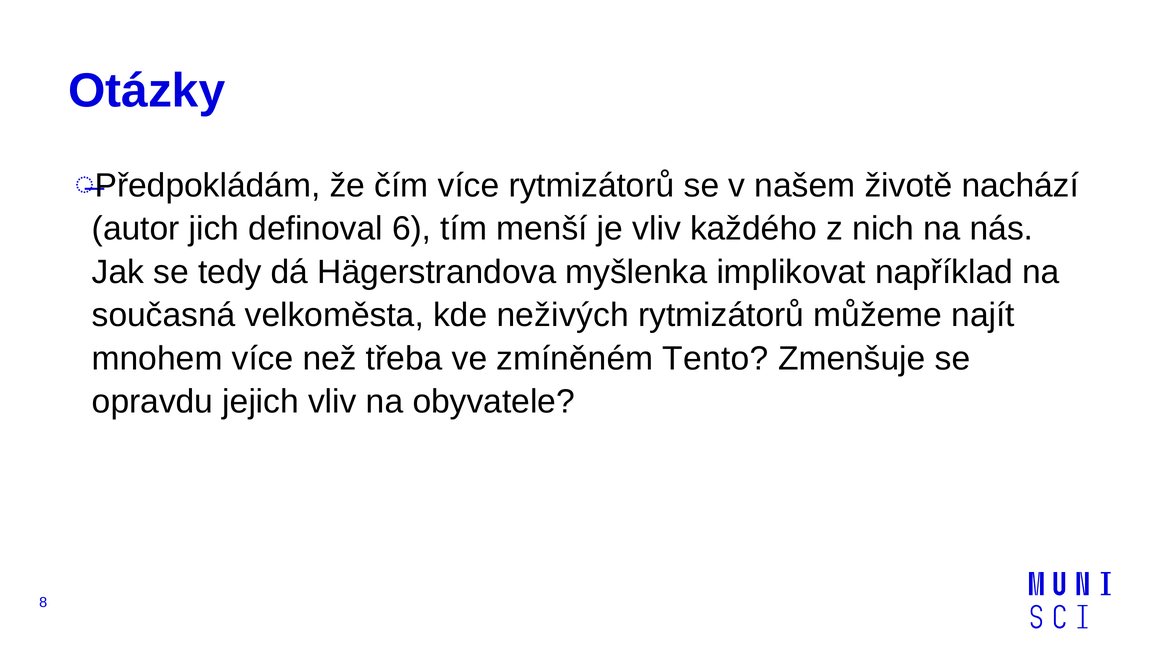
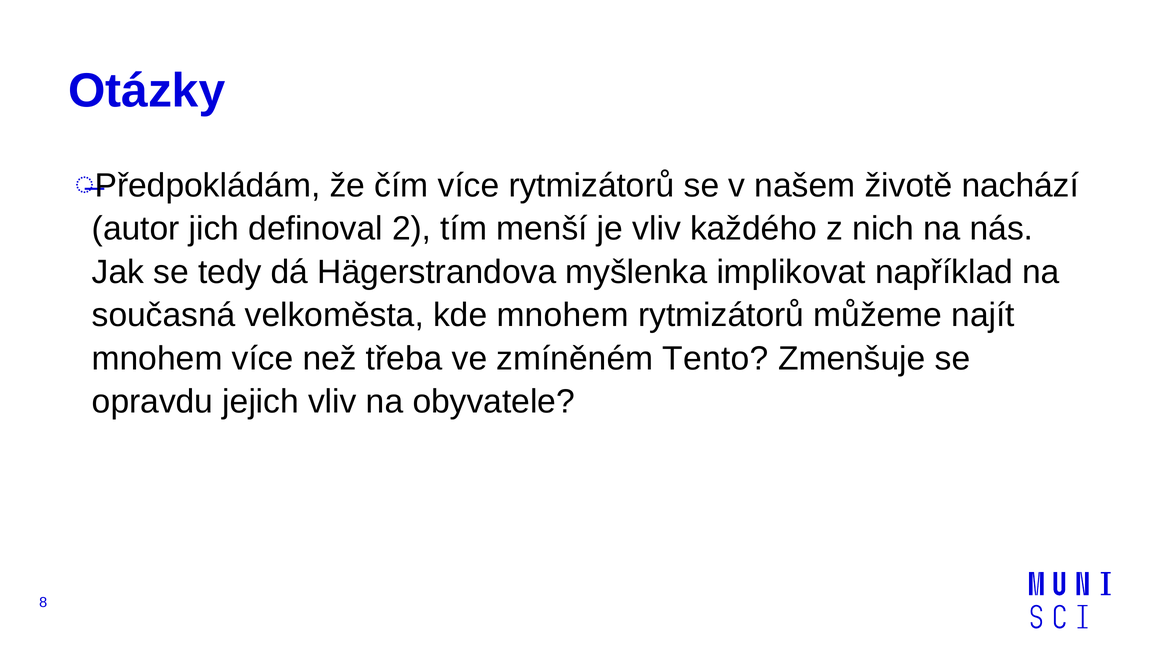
6: 6 -> 2
kde neživých: neživých -> mnohem
